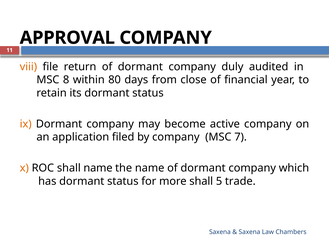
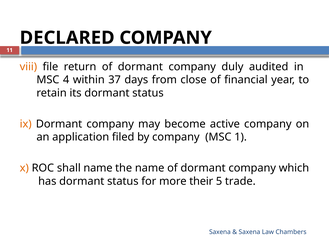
APPROVAL: APPROVAL -> DECLARED
8: 8 -> 4
80: 80 -> 37
7: 7 -> 1
more shall: shall -> their
